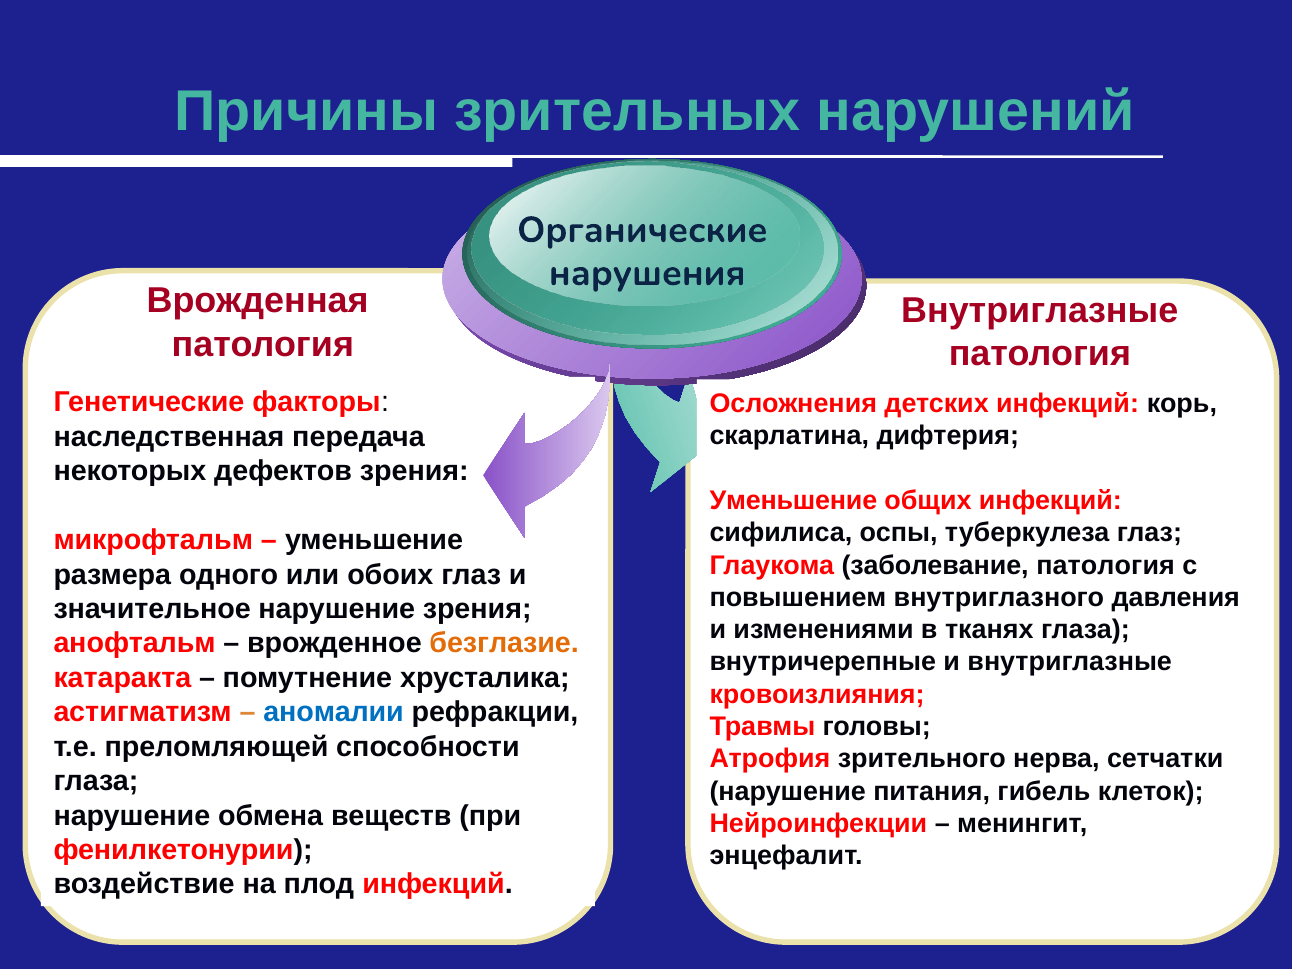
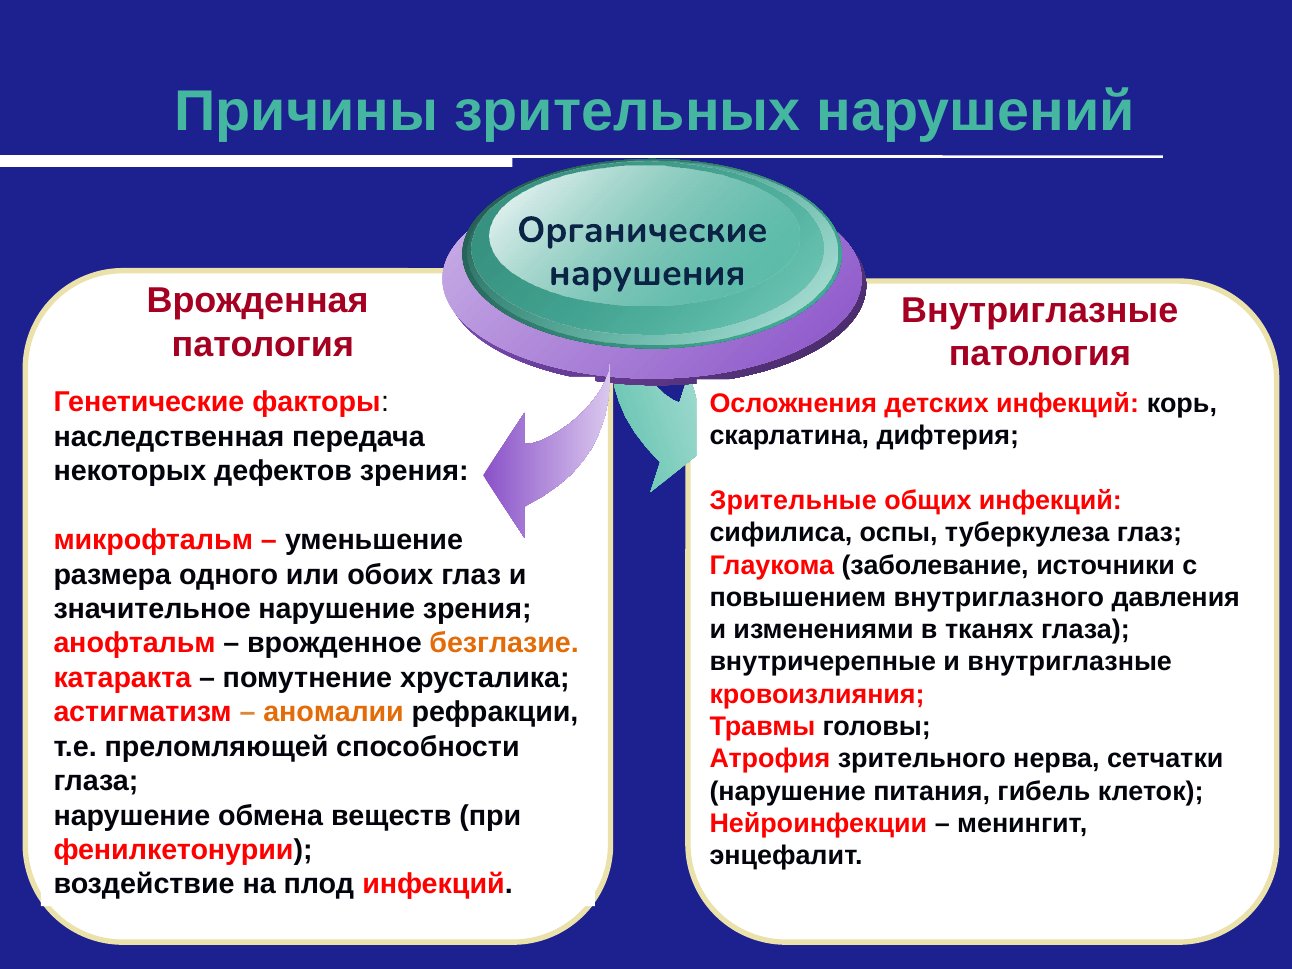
Уменьшение at (793, 501): Уменьшение -> Зрительные
заболевание патология: патология -> источники
аномалии colour: blue -> orange
